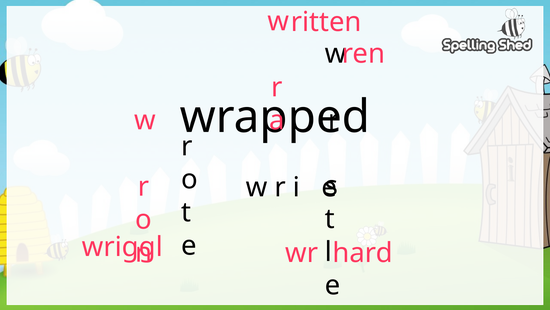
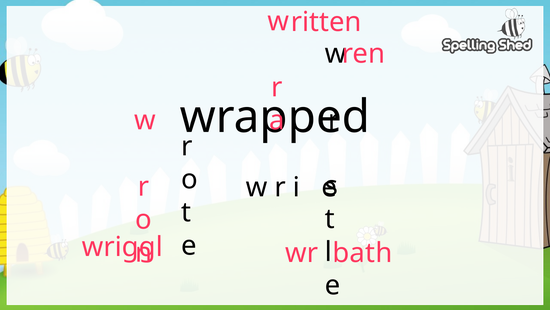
hard: hard -> bath
